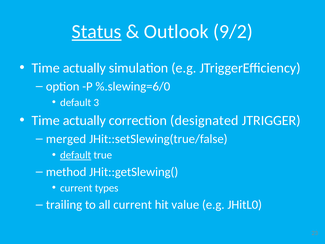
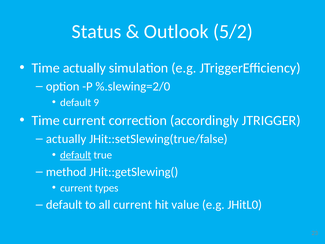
Status underline: present -> none
9/2: 9/2 -> 5/2
%.slewing=6/0: %.slewing=6/0 -> %.slewing=2/0
3: 3 -> 9
actually at (84, 120): actually -> current
designated: designated -> accordingly
merged at (66, 139): merged -> actually
trailing at (64, 205): trailing -> default
